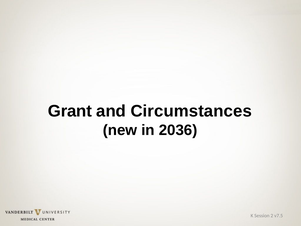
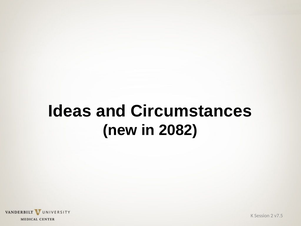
Grant: Grant -> Ideas
2036: 2036 -> 2082
